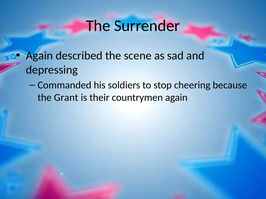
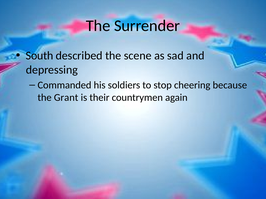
Again at (39, 56): Again -> South
